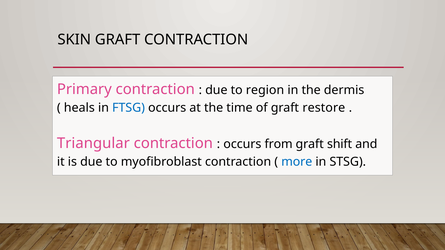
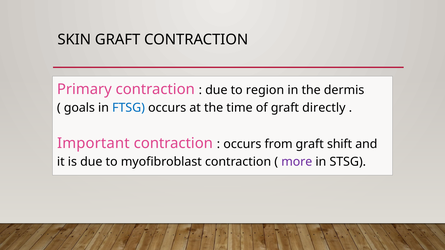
heals: heals -> goals
restore: restore -> directly
Triangular: Triangular -> Important
more colour: blue -> purple
